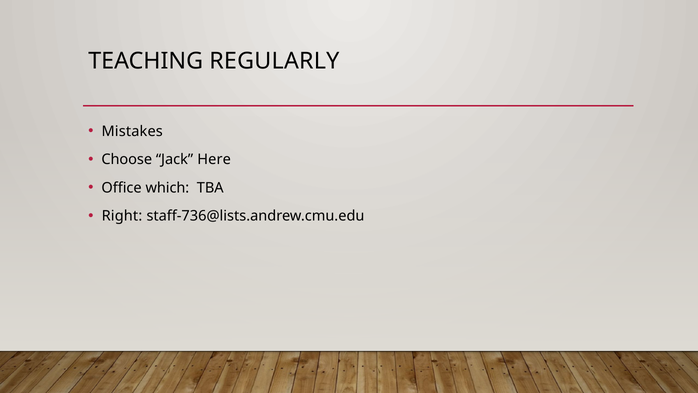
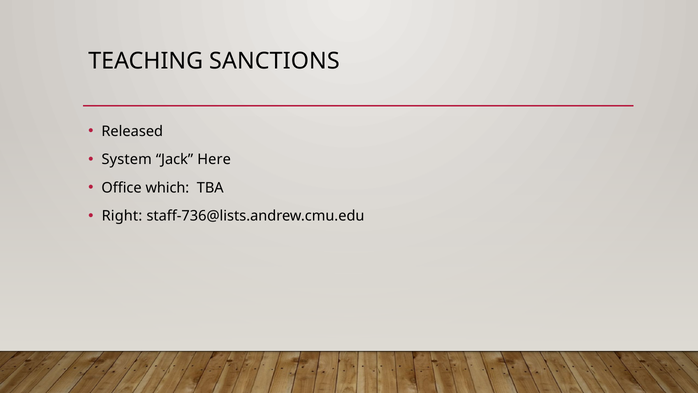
REGULARLY: REGULARLY -> SANCTIONS
Mistakes: Mistakes -> Released
Choose: Choose -> System
